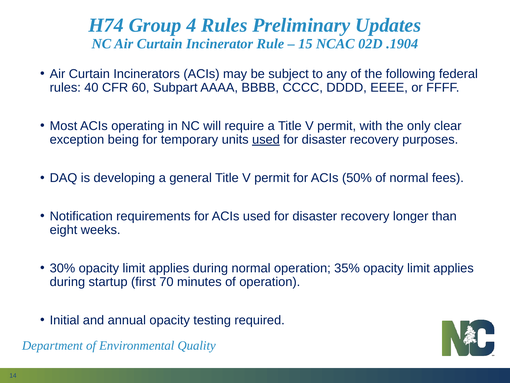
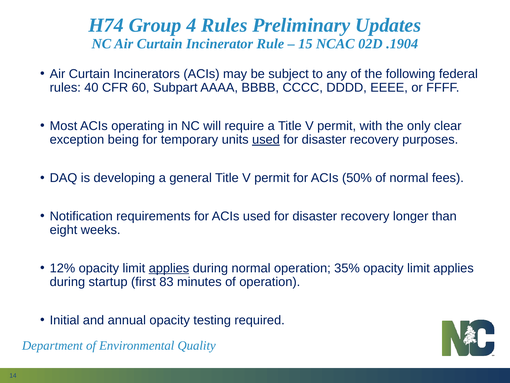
30%: 30% -> 12%
applies at (169, 268) underline: none -> present
70: 70 -> 83
